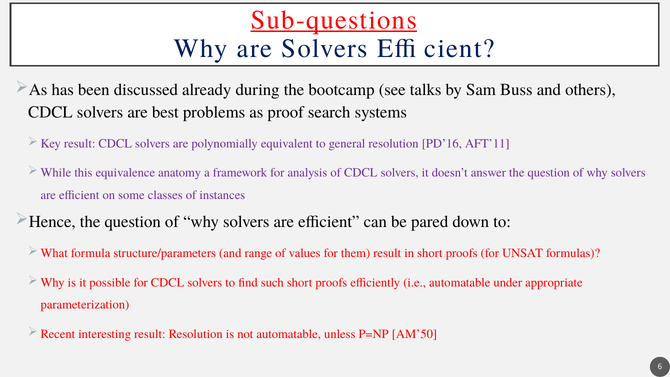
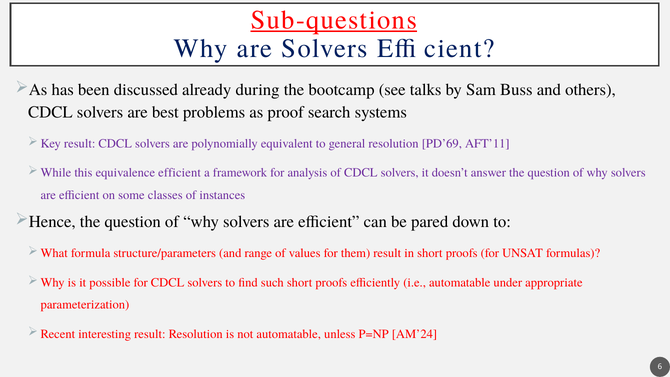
PD’16: PD’16 -> PD’69
equivalence anatomy: anatomy -> efficient
AM’50: AM’50 -> AM’24
